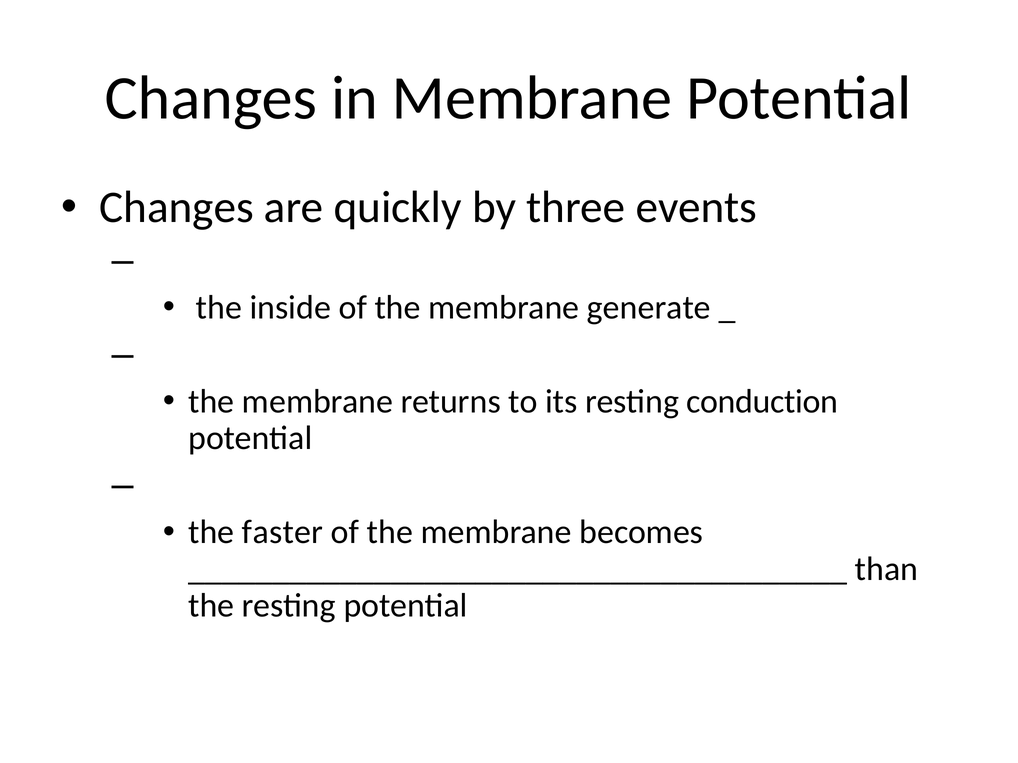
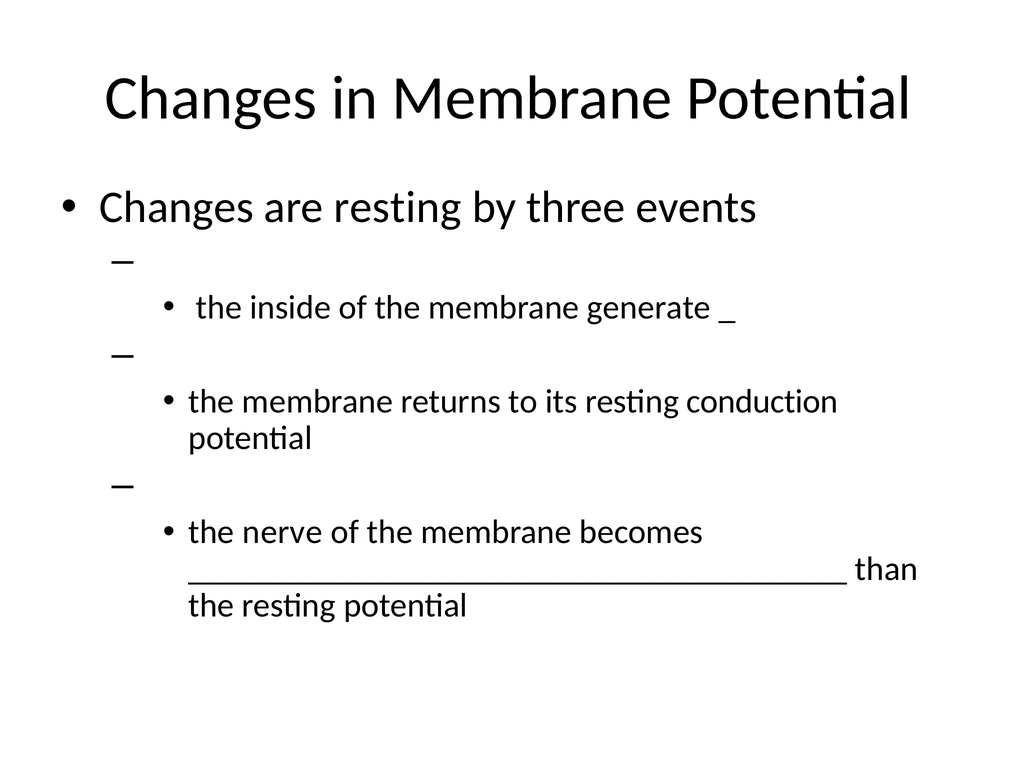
are quickly: quickly -> resting
faster: faster -> nerve
